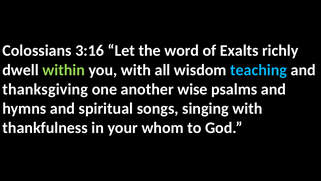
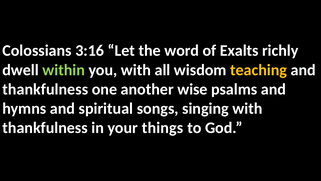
teaching colour: light blue -> yellow
thanksgiving at (45, 89): thanksgiving -> thankfulness
whom: whom -> things
